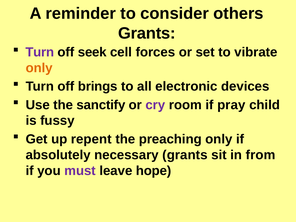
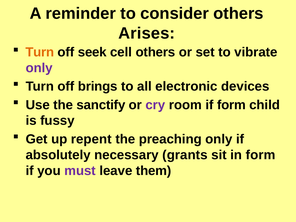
Grants at (147, 33): Grants -> Arises
Turn at (40, 52) colour: purple -> orange
cell forces: forces -> others
only at (39, 68) colour: orange -> purple
if pray: pray -> form
in from: from -> form
hope: hope -> them
